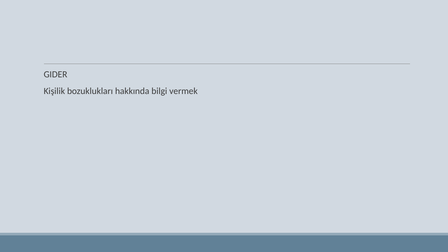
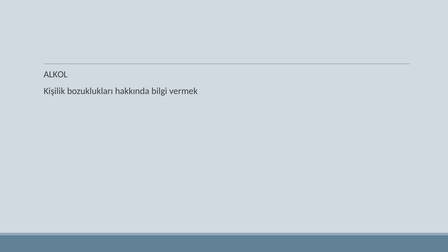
GIDER: GIDER -> ALKOL
